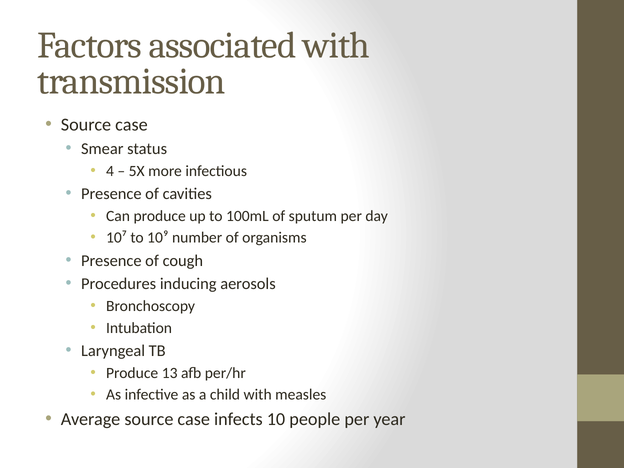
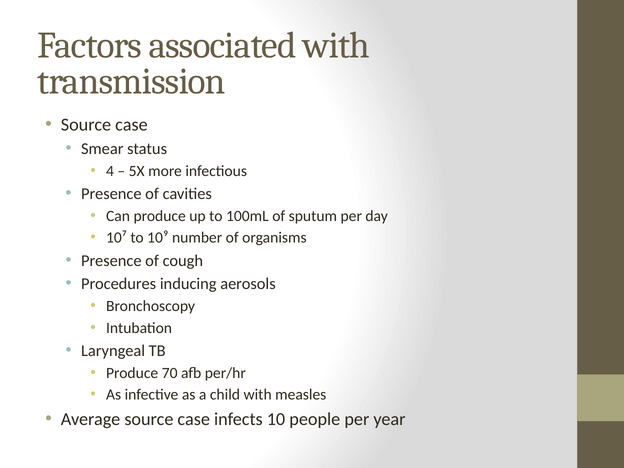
13: 13 -> 70
